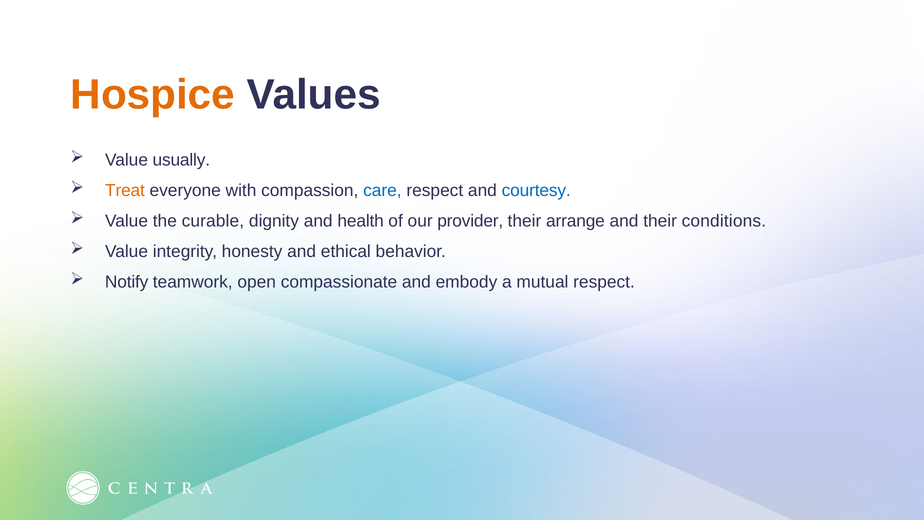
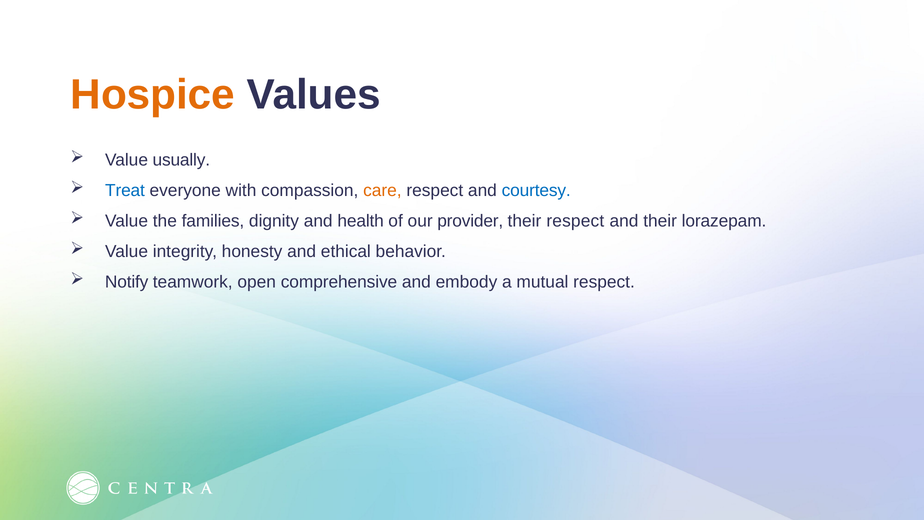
Treat colour: orange -> blue
care colour: blue -> orange
curable: curable -> families
their arrange: arrange -> respect
conditions: conditions -> lorazepam
compassionate: compassionate -> comprehensive
